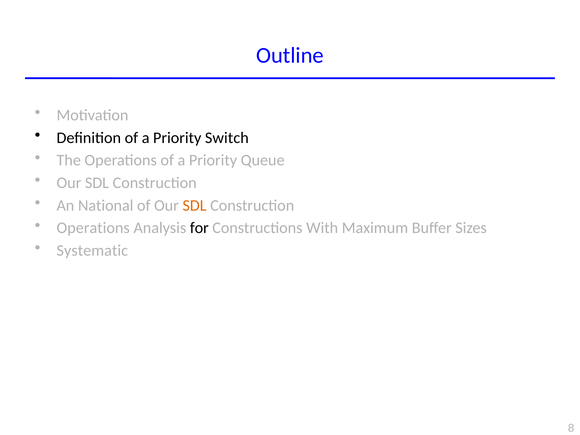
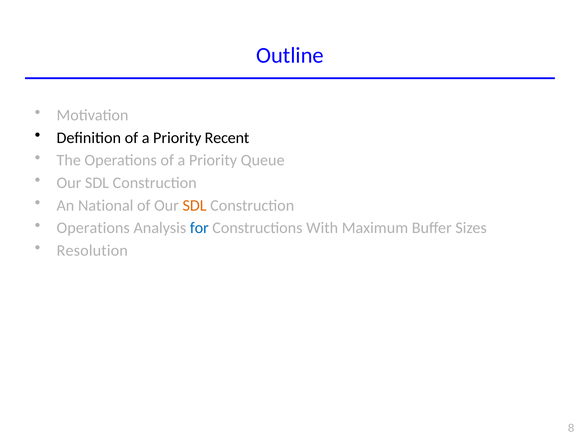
Switch: Switch -> Recent
for colour: black -> blue
Systematic: Systematic -> Resolution
